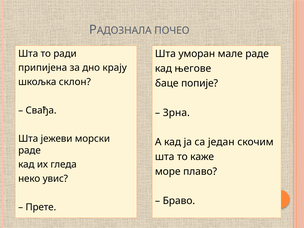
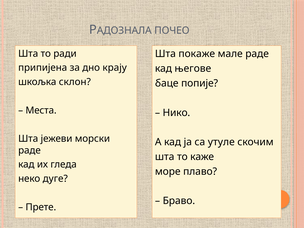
уморан: уморан -> покаже
Свађа: Свађа -> Места
Зрна: Зрна -> Нико
један: један -> утуле
увис: увис -> дуге
